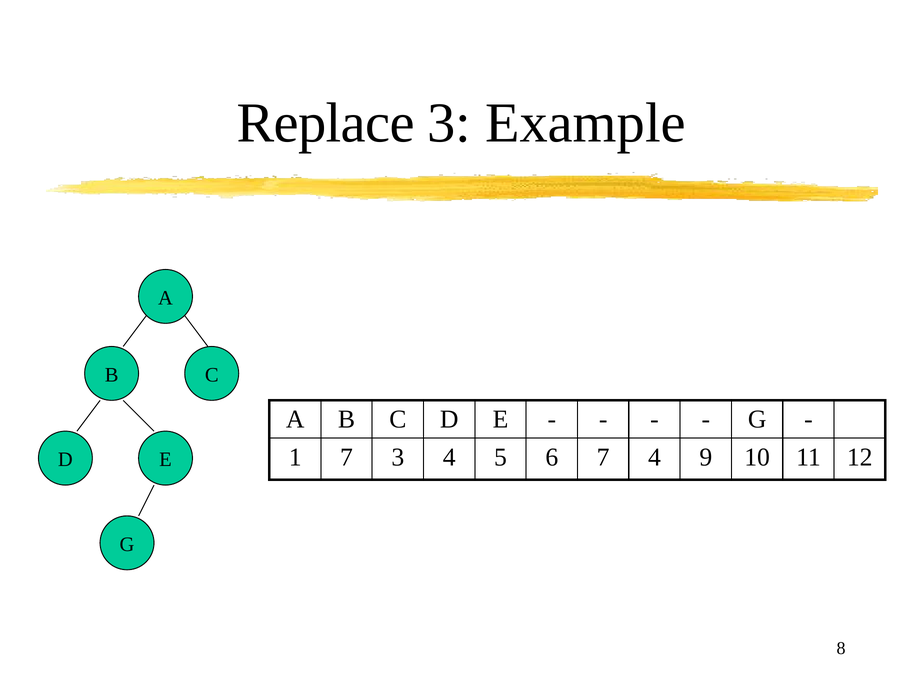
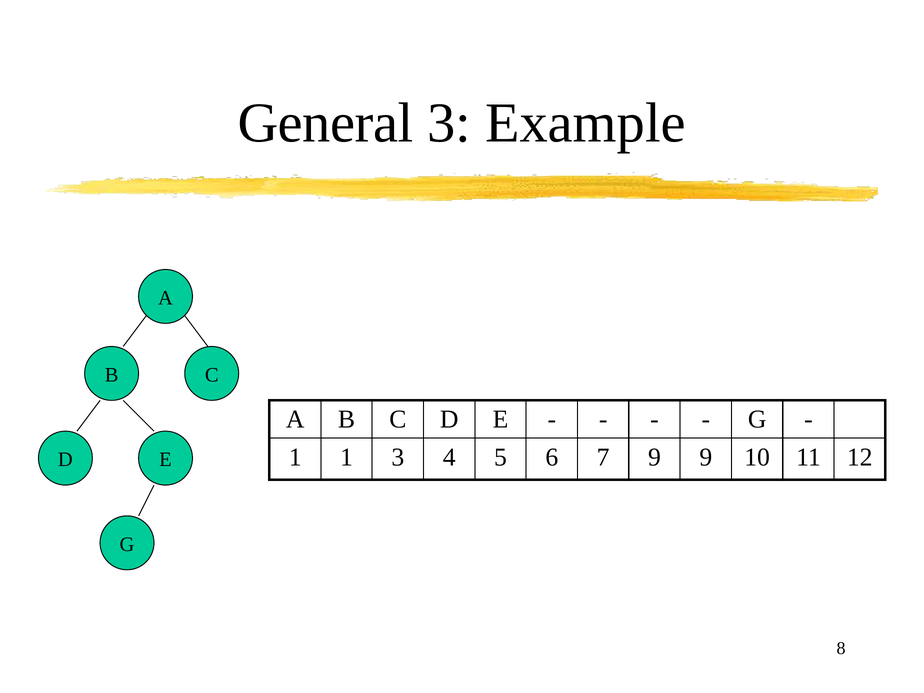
Replace: Replace -> General
1 7: 7 -> 1
7 4: 4 -> 9
